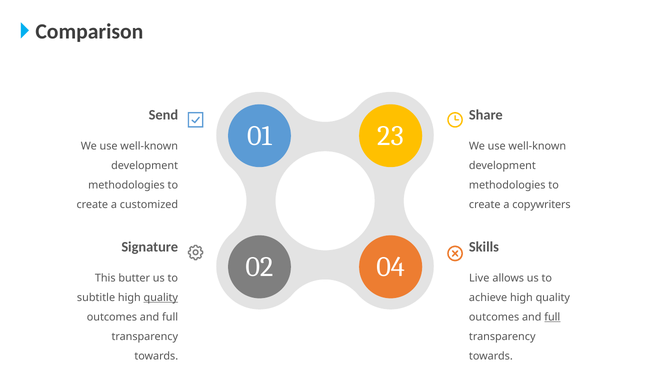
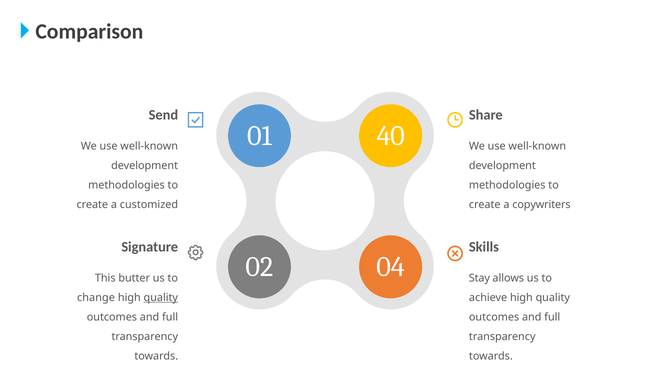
23: 23 -> 40
Live: Live -> Stay
subtitle: subtitle -> change
full at (552, 317) underline: present -> none
